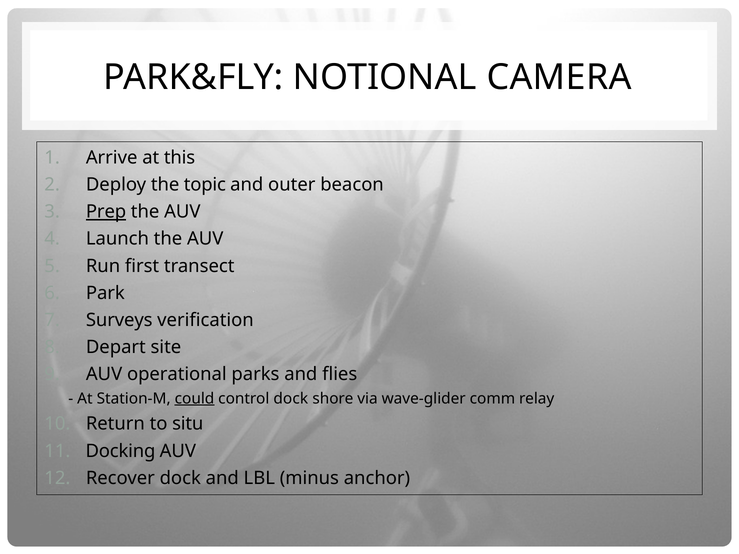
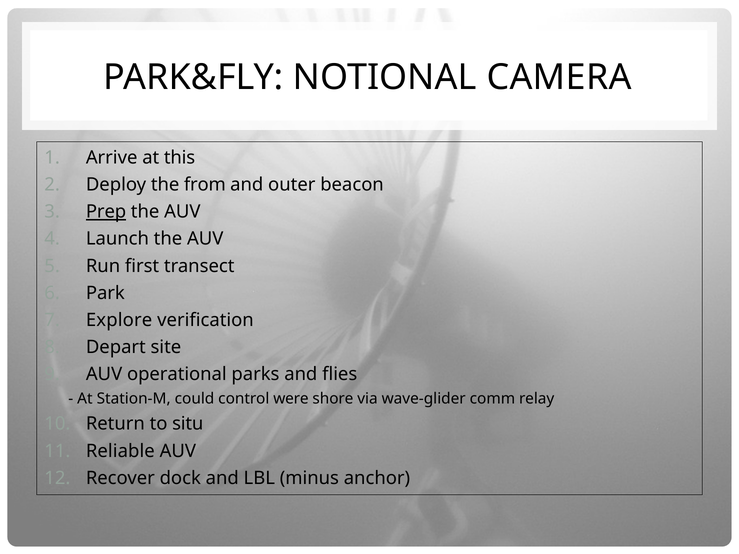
topic: topic -> from
Surveys: Surveys -> Explore
could underline: present -> none
control dock: dock -> were
Docking: Docking -> Reliable
